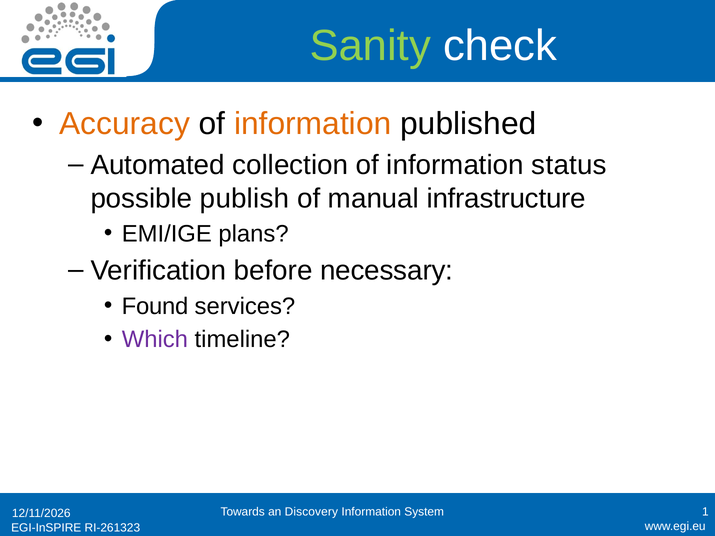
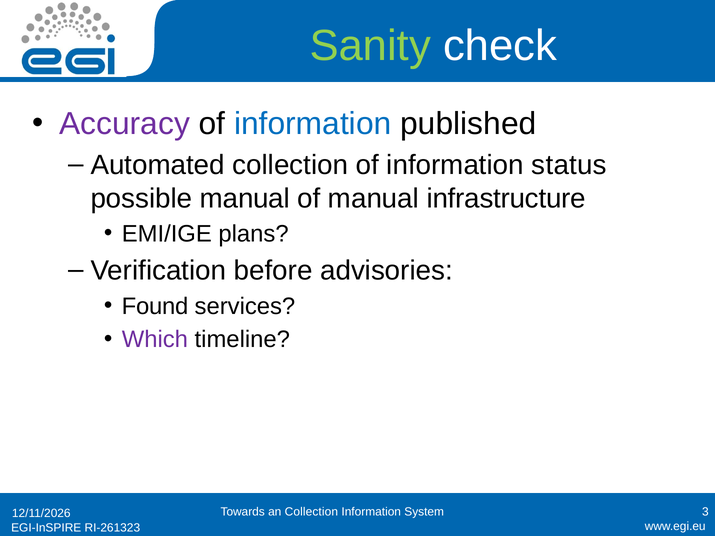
Accuracy colour: orange -> purple
information at (313, 124) colour: orange -> blue
possible publish: publish -> manual
necessary: necessary -> advisories
an Discovery: Discovery -> Collection
1: 1 -> 3
